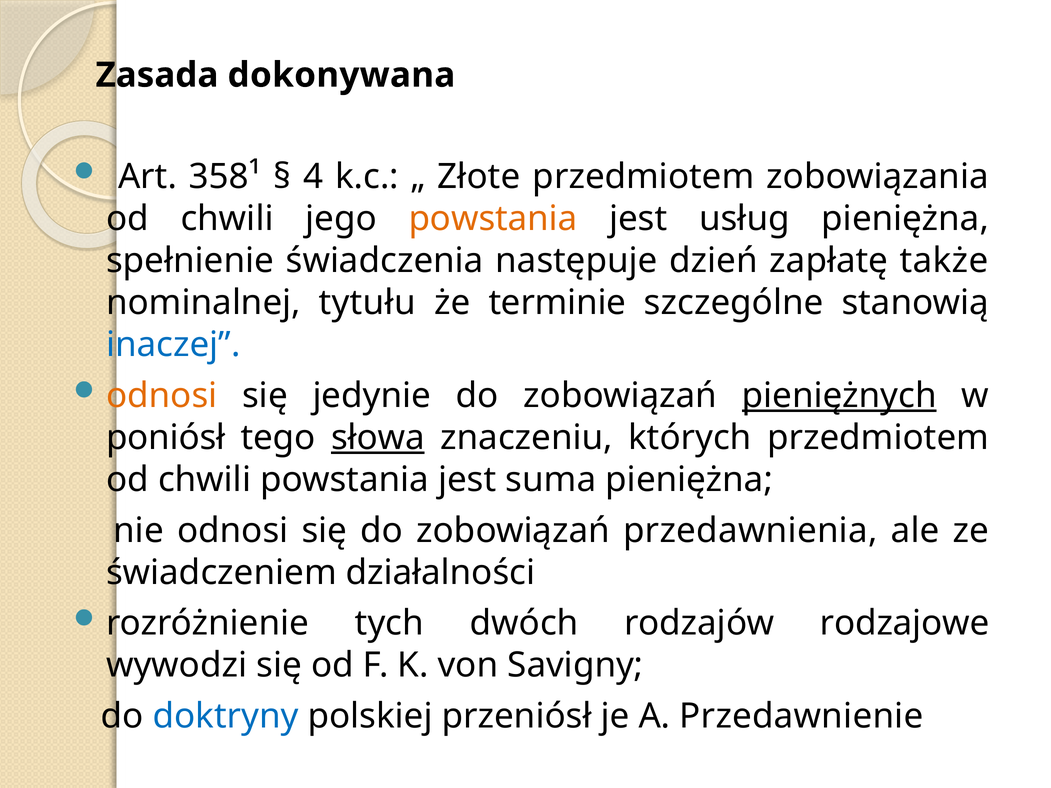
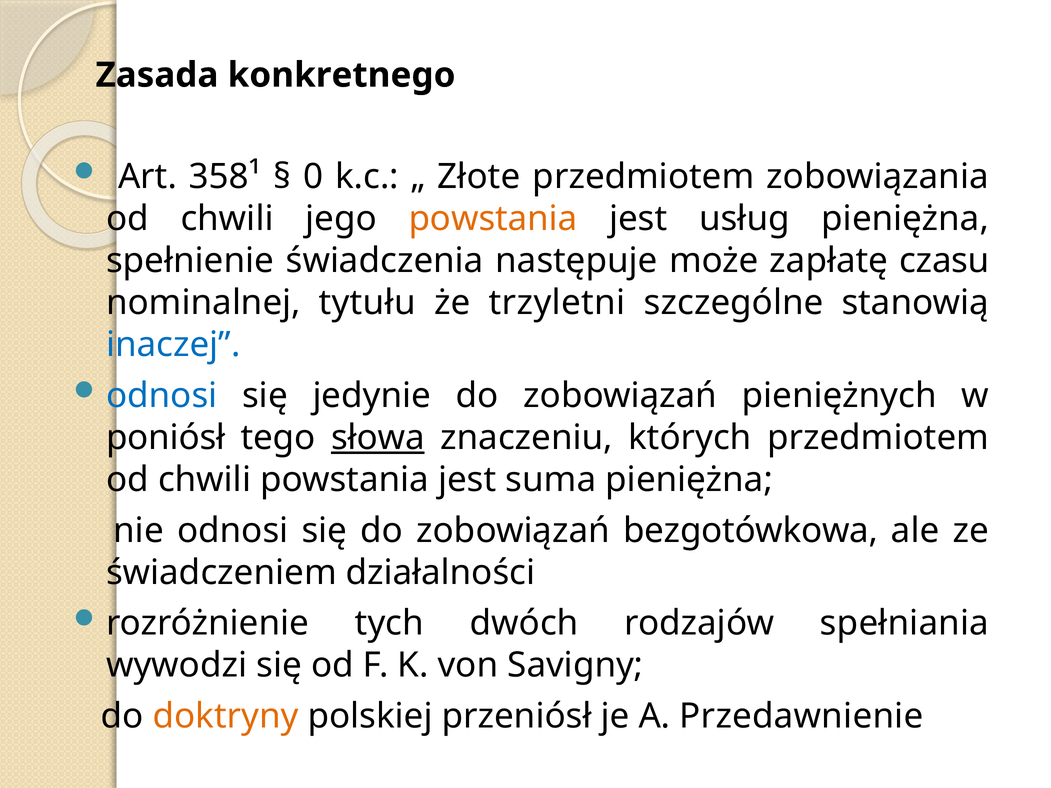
dokonywana: dokonywana -> konkretnego
4: 4 -> 0
dzień: dzień -> może
także: także -> czasu
terminie: terminie -> trzyletni
odnosi at (162, 396) colour: orange -> blue
pieniężnych underline: present -> none
przedawnienia: przedawnienia -> bezgotówkowa
rodzajowe: rodzajowe -> spełniania
doktryny colour: blue -> orange
